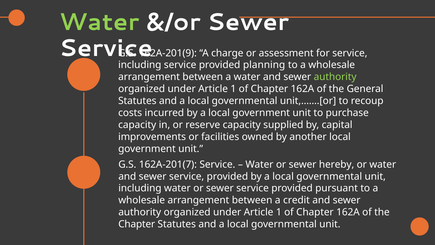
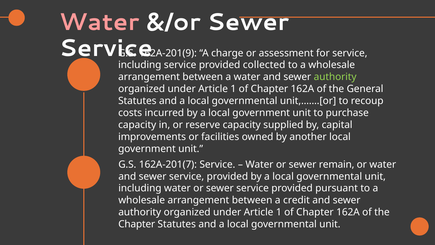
Water at (99, 22) colour: light green -> pink
planning: planning -> collected
hereby: hereby -> remain
